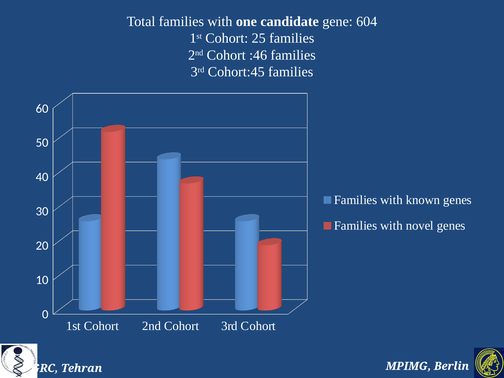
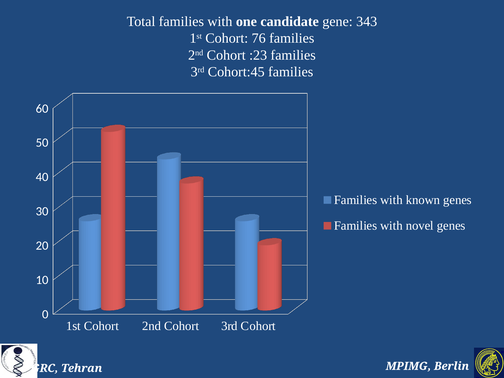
604: 604 -> 343
25: 25 -> 76
:46: :46 -> :23
